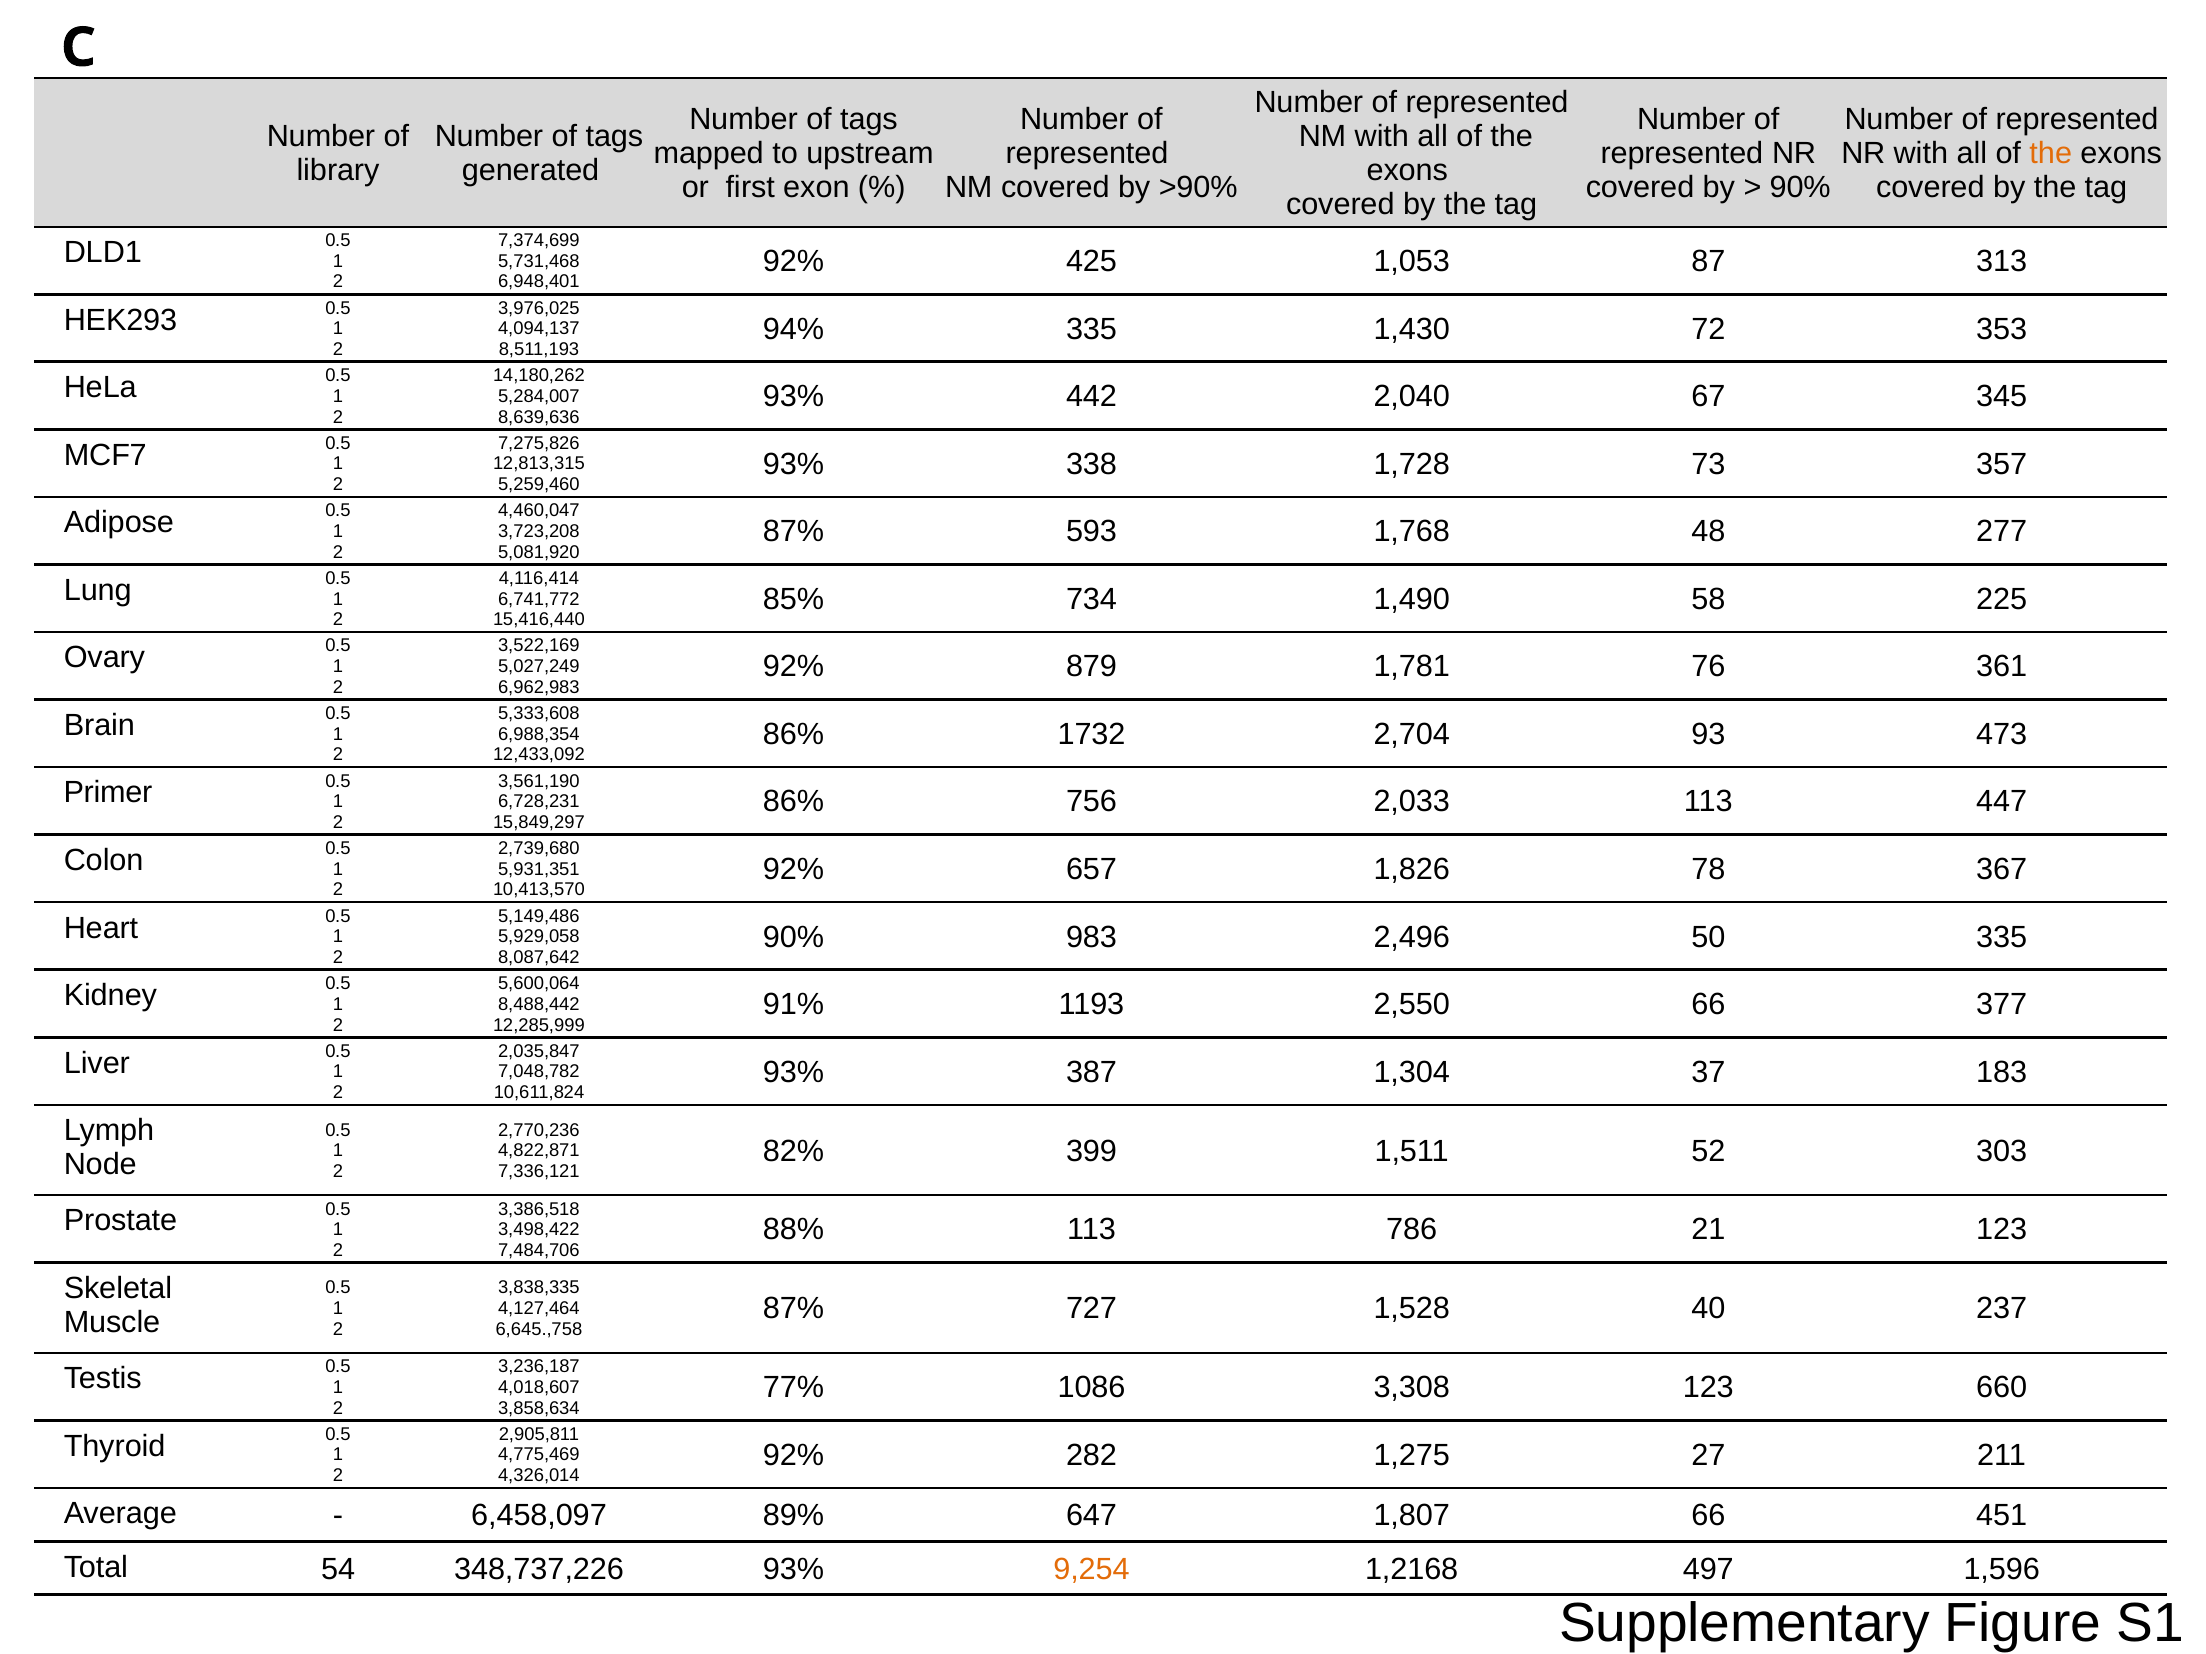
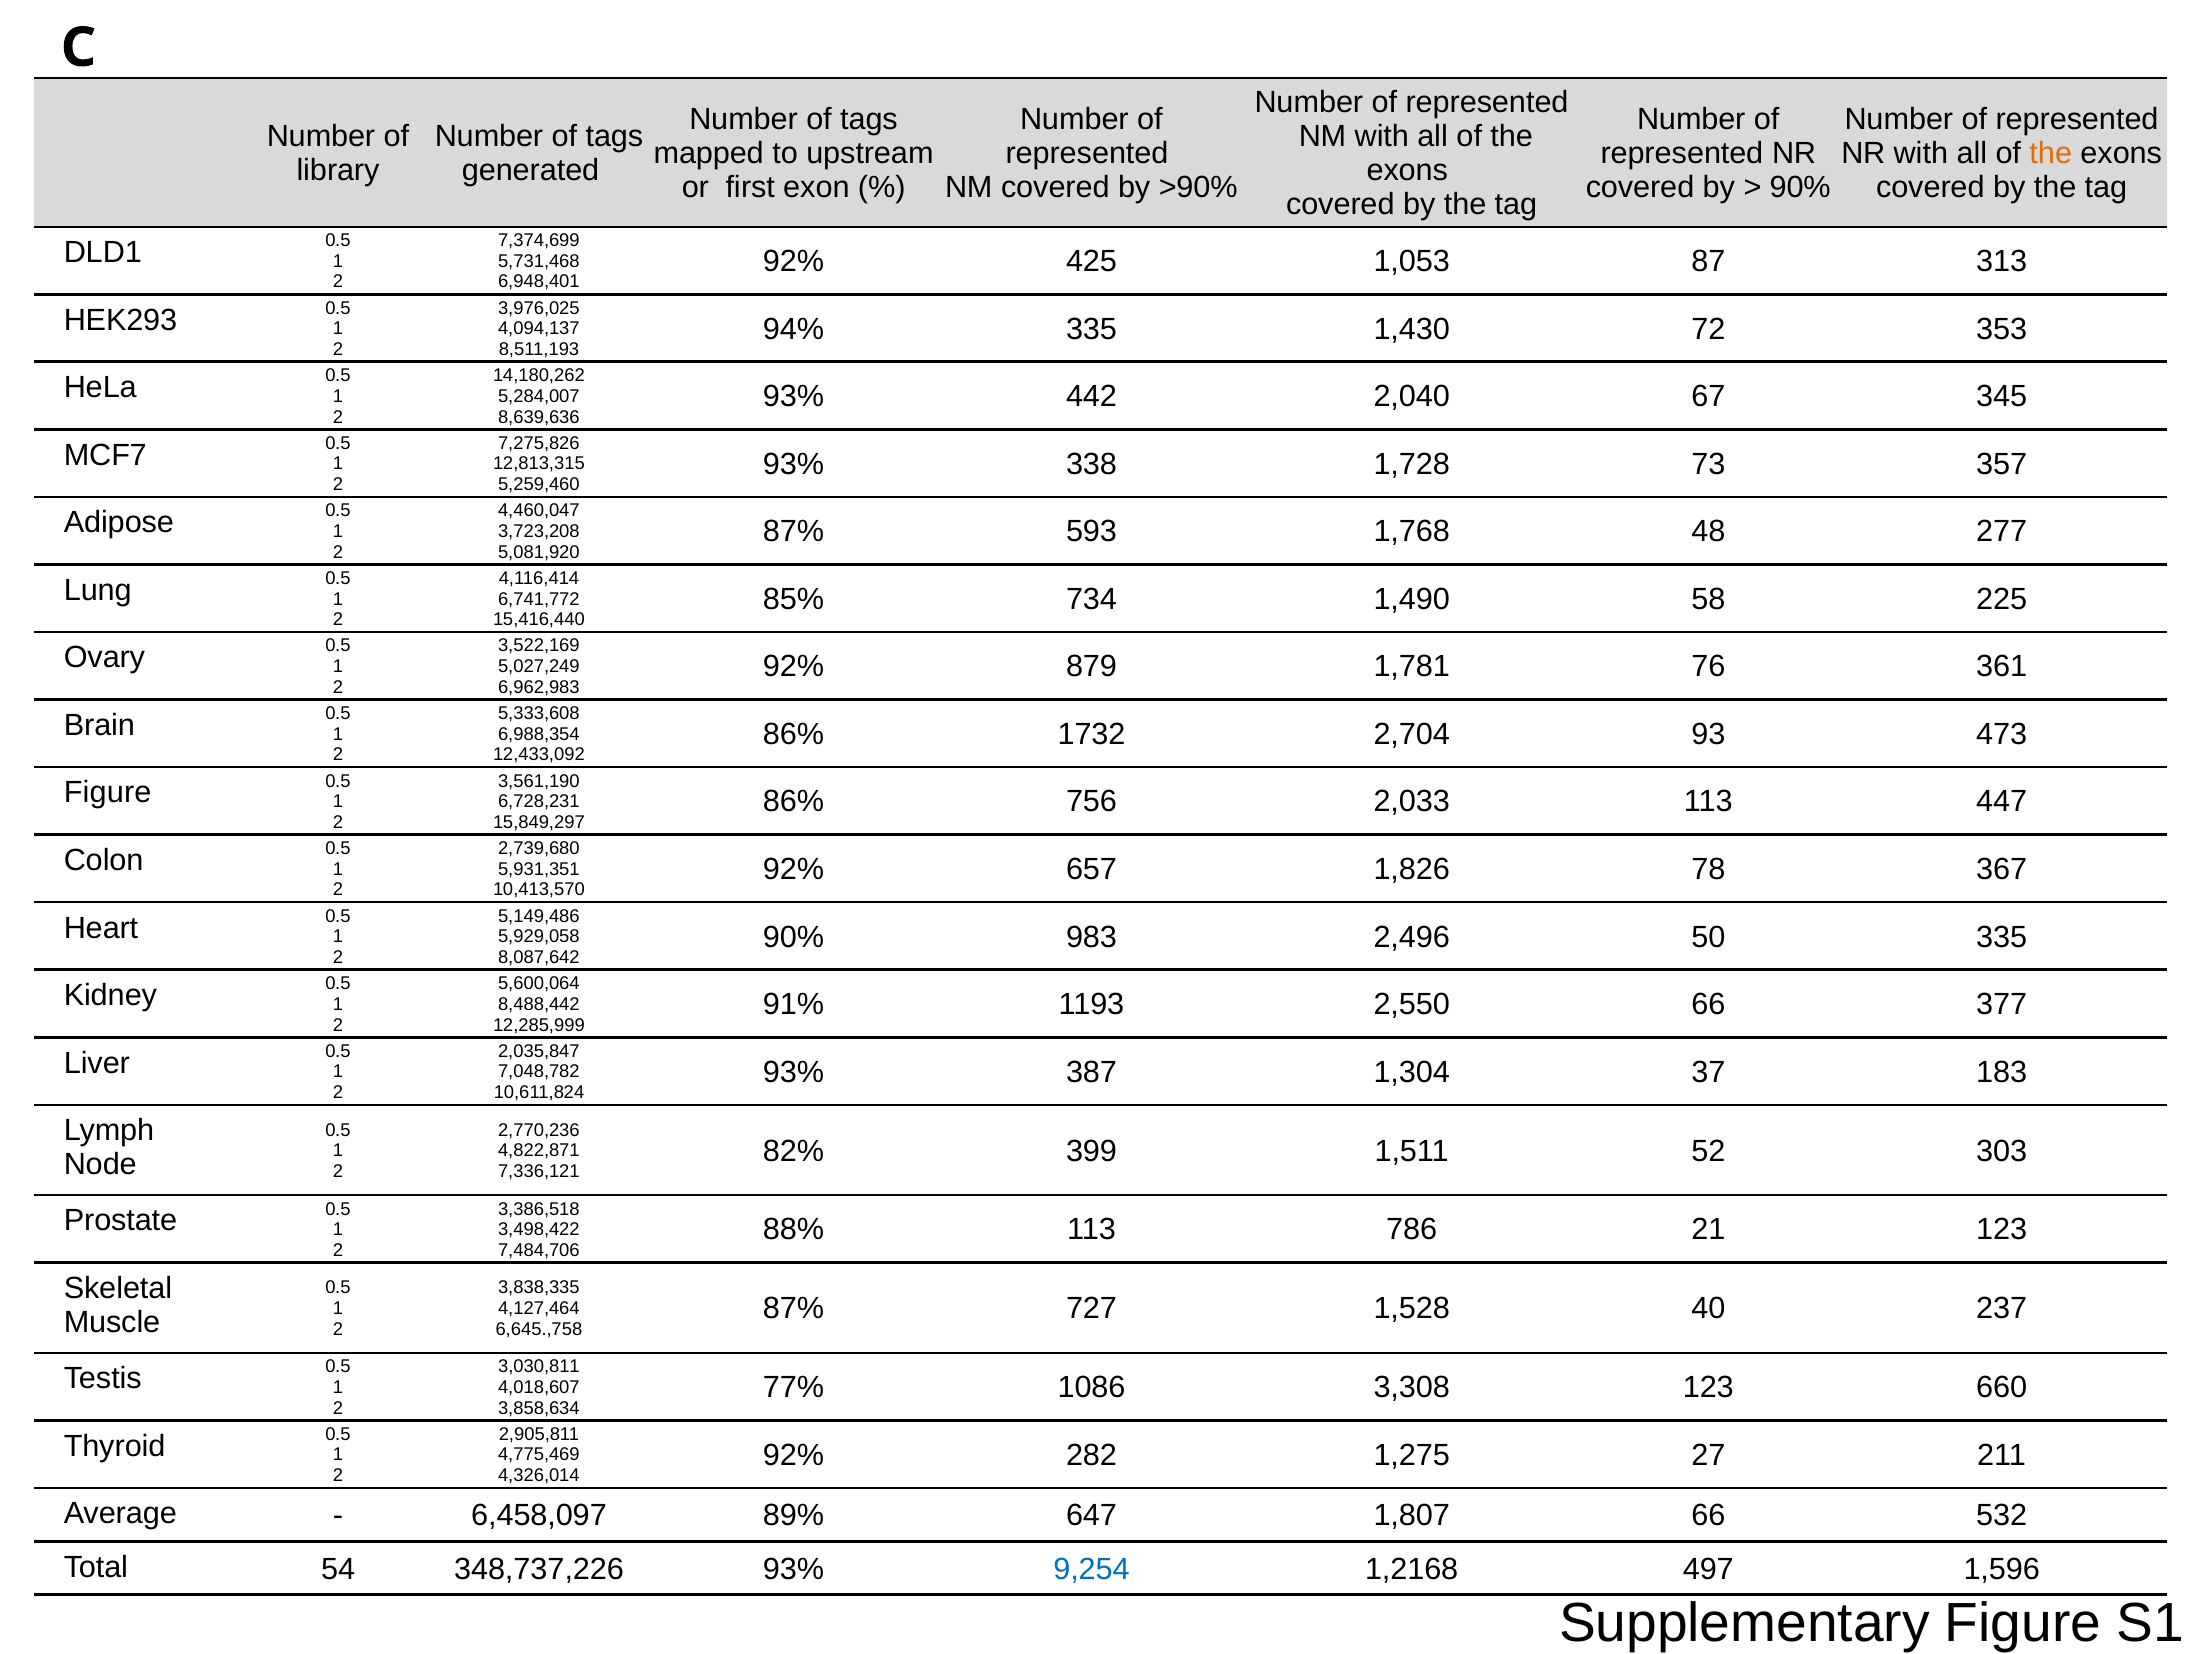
Primer at (108, 793): Primer -> Figure
3,236,187: 3,236,187 -> 3,030,811
451: 451 -> 532
9,254 colour: orange -> blue
